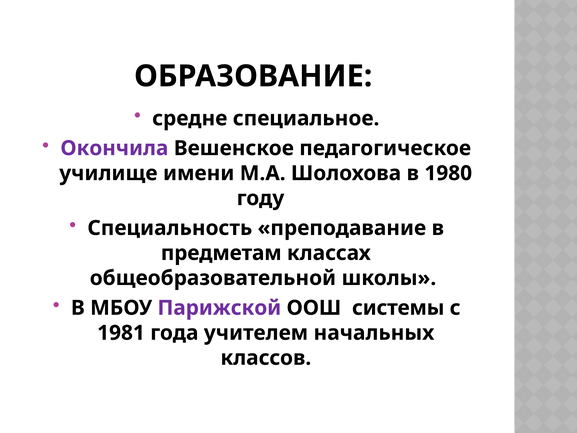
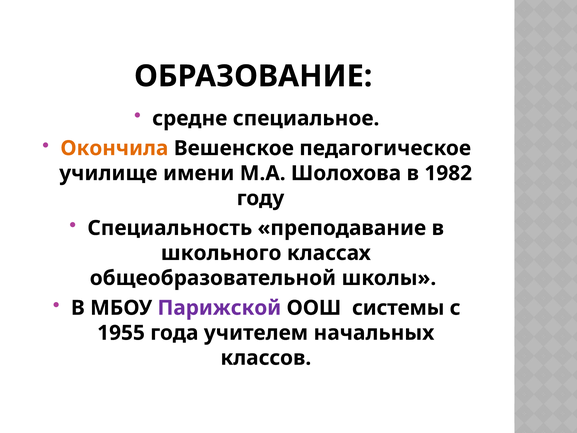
Окончила colour: purple -> orange
1980: 1980 -> 1982
предметам: предметам -> школьного
1981: 1981 -> 1955
